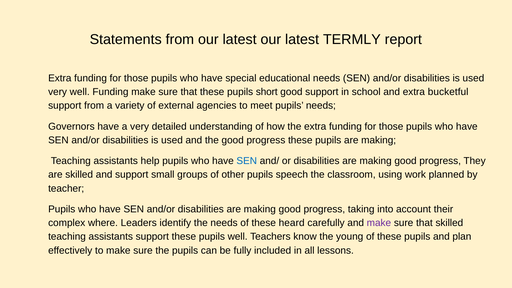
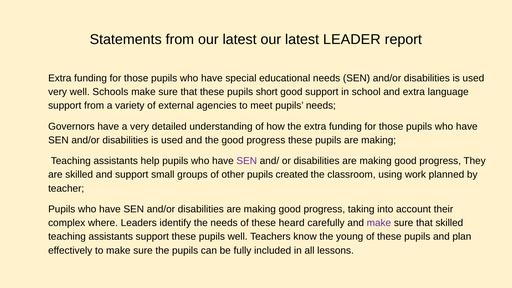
TERMLY: TERMLY -> LEADER
well Funding: Funding -> Schools
bucketful: bucketful -> language
SEN at (247, 161) colour: blue -> purple
speech: speech -> created
